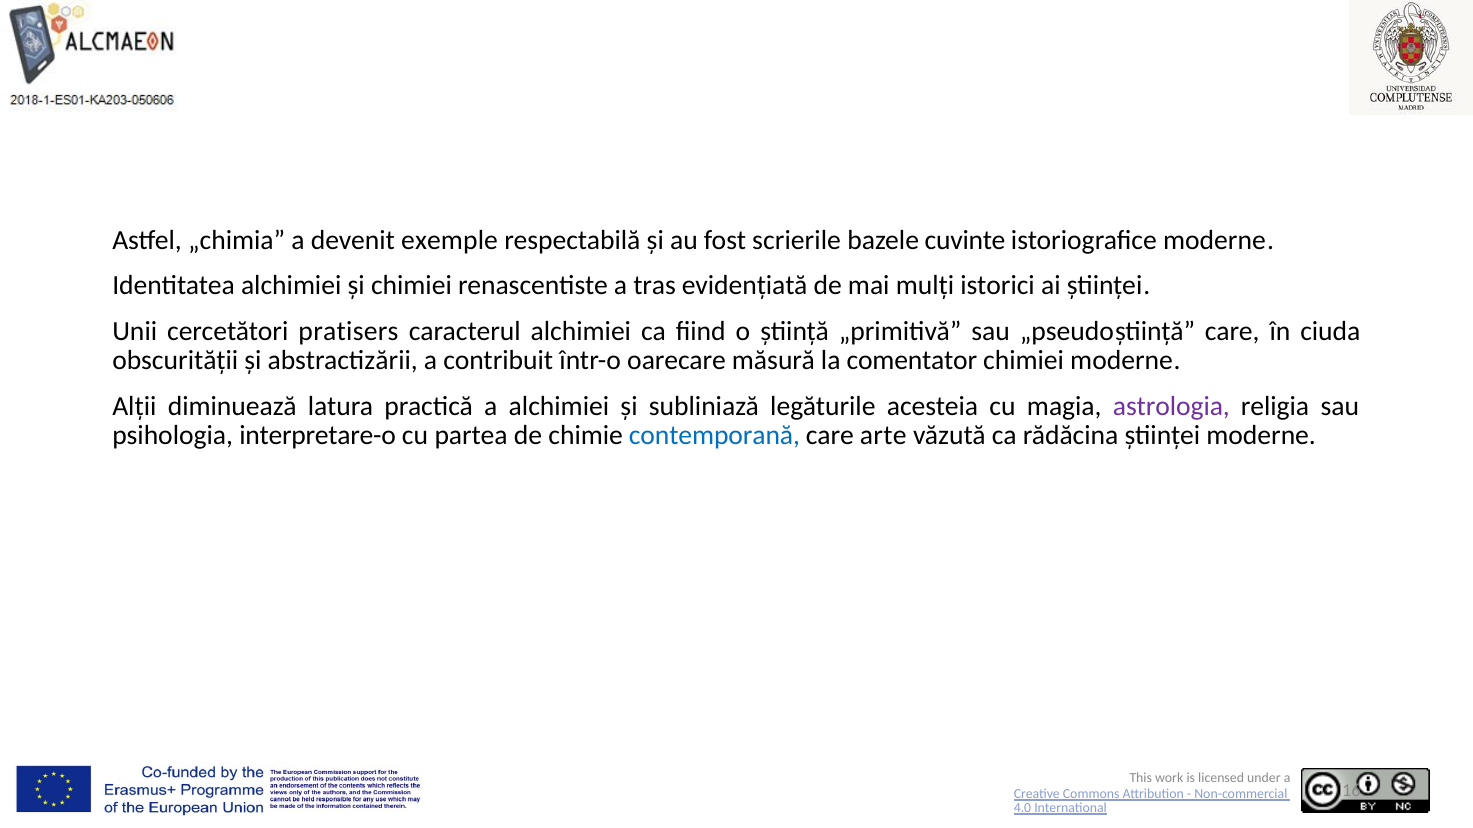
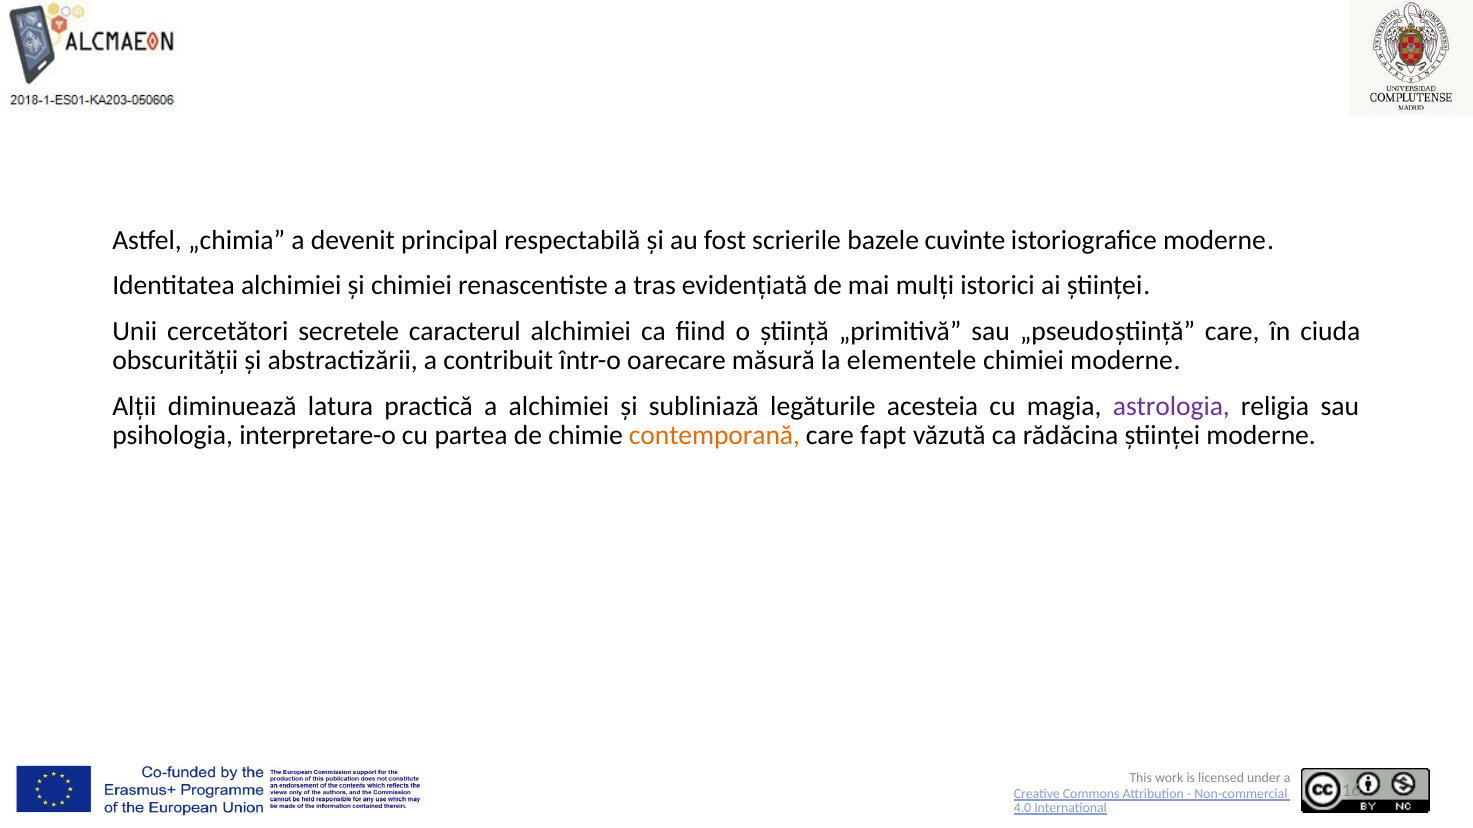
exemple: exemple -> principal
pratisers: pratisers -> secretele
comentator: comentator -> elementele
contemporană colour: blue -> orange
arte: arte -> fapt
